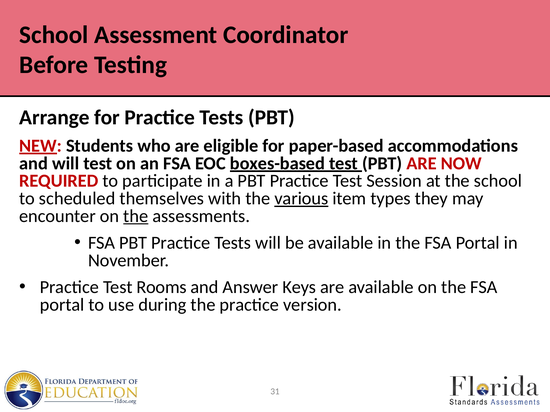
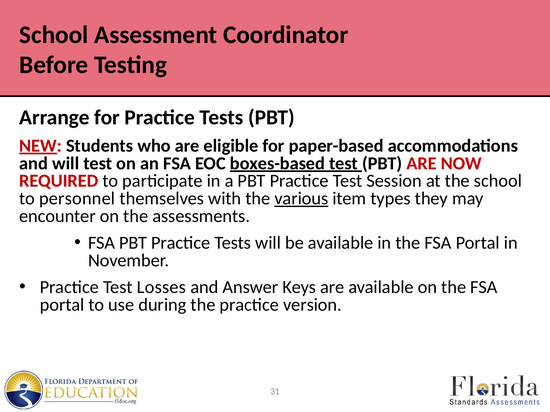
scheduled: scheduled -> personnel
the at (136, 216) underline: present -> none
Rooms: Rooms -> Losses
